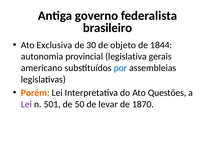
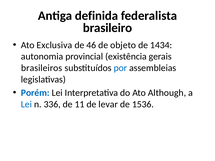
governo: governo -> definida
30: 30 -> 46
1844: 1844 -> 1434
legislativa: legislativa -> existência
americano: americano -> brasileiros
Porém colour: orange -> blue
Questões: Questões -> Although
Lei at (26, 104) colour: purple -> blue
501: 501 -> 336
50: 50 -> 11
1870: 1870 -> 1536
